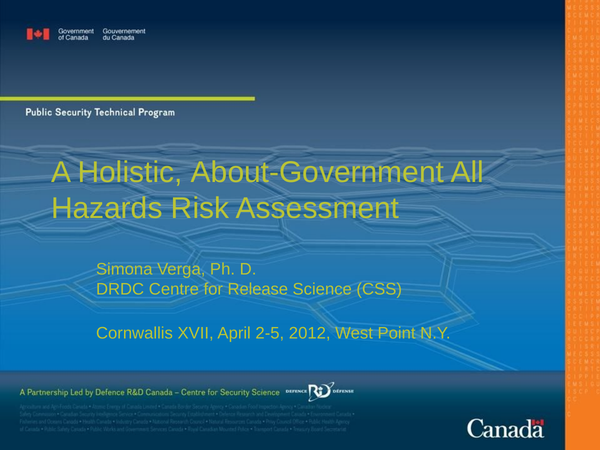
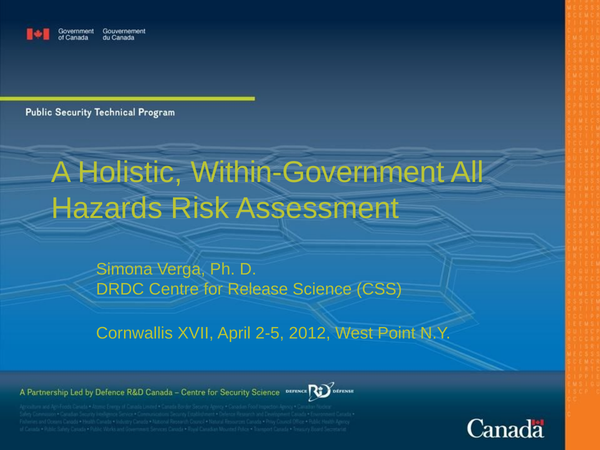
About-Government: About-Government -> Within-Government
